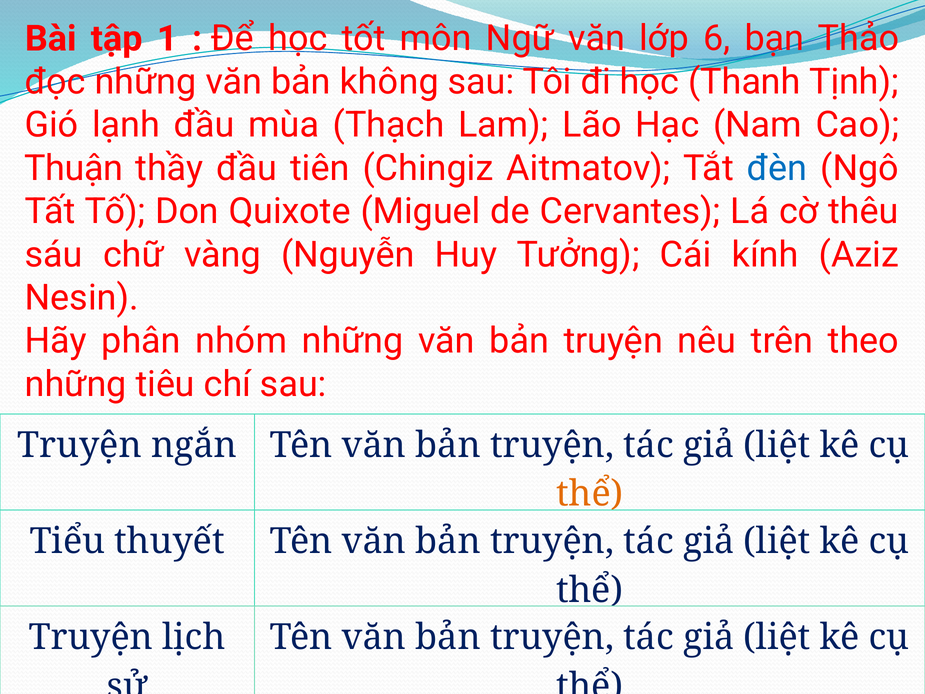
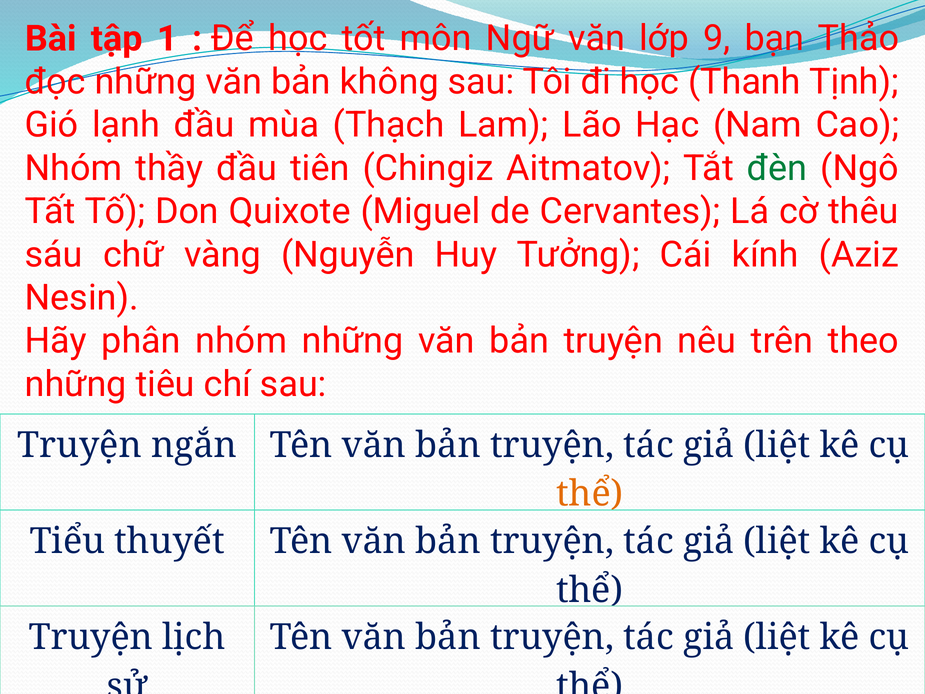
6: 6 -> 9
Thuận at (74, 168): Thuận -> Nhóm
đèn colour: blue -> green
